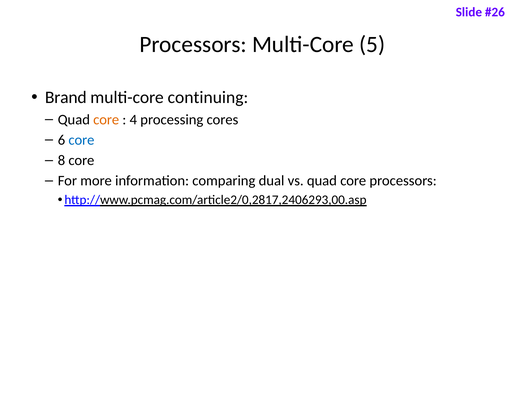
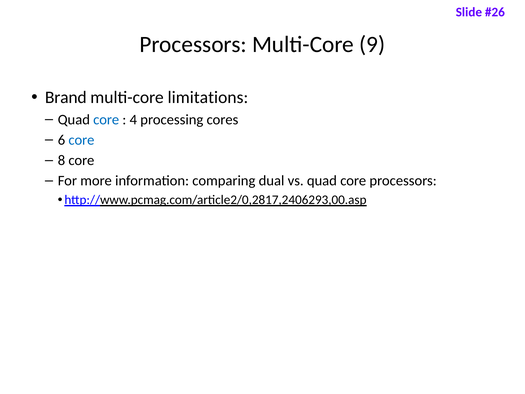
5: 5 -> 9
continuing: continuing -> limitations
core at (106, 119) colour: orange -> blue
